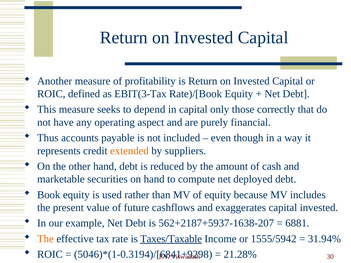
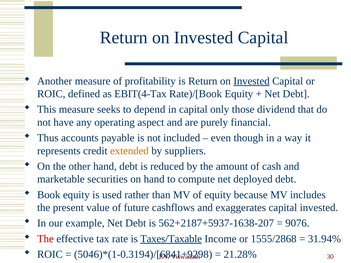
Invested at (252, 81) underline: none -> present
EBIT(3-Tax: EBIT(3-Tax -> EBIT(4-Tax
correctly: correctly -> dividend
6881: 6881 -> 9076
The at (45, 239) colour: orange -> red
1555/5942: 1555/5942 -> 1555/2868
